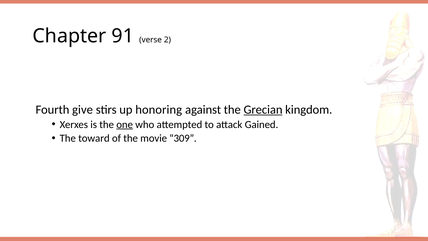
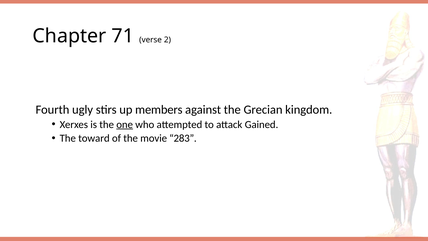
91: 91 -> 71
give: give -> ugly
honoring: honoring -> members
Grecian underline: present -> none
309: 309 -> 283
